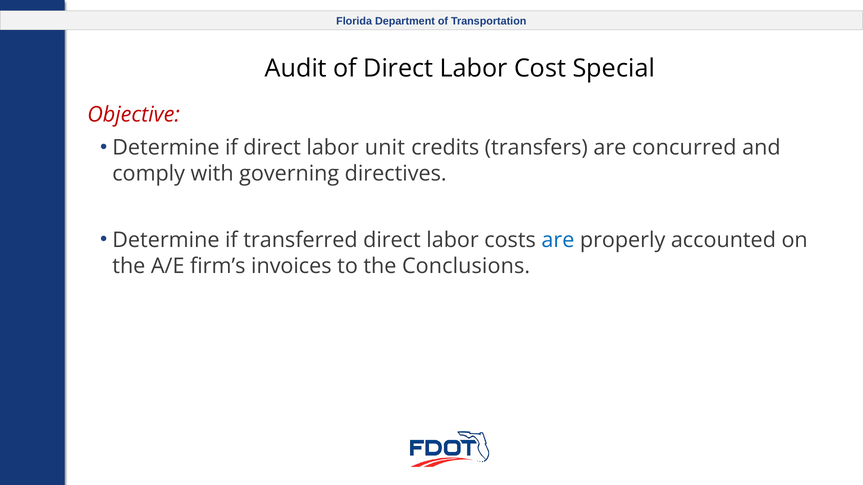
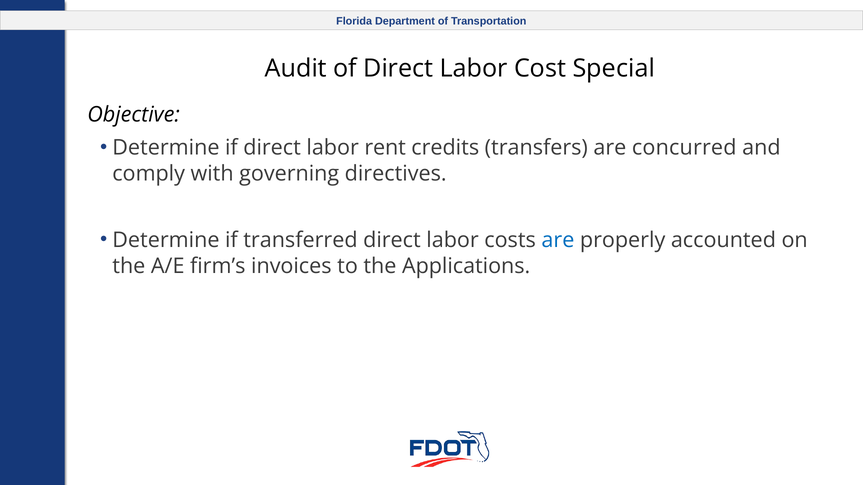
Objective colour: red -> black
unit: unit -> rent
Conclusions: Conclusions -> Applications
